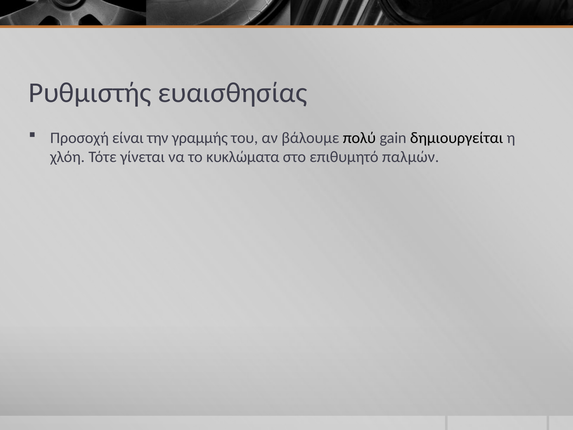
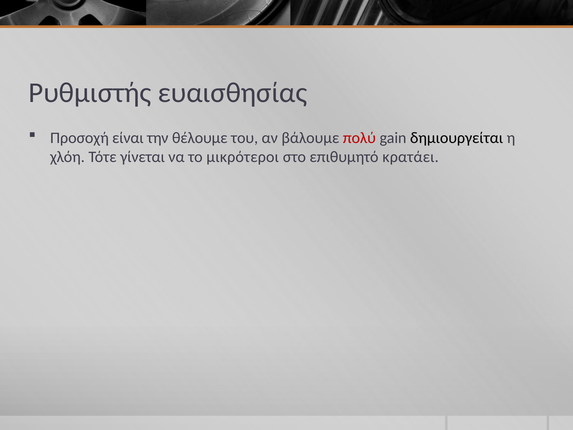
γραμμής: γραμμής -> θέλουμε
πολύ colour: black -> red
κυκλώματα: κυκλώματα -> μικρότεροι
παλμών: παλμών -> κρατάει
